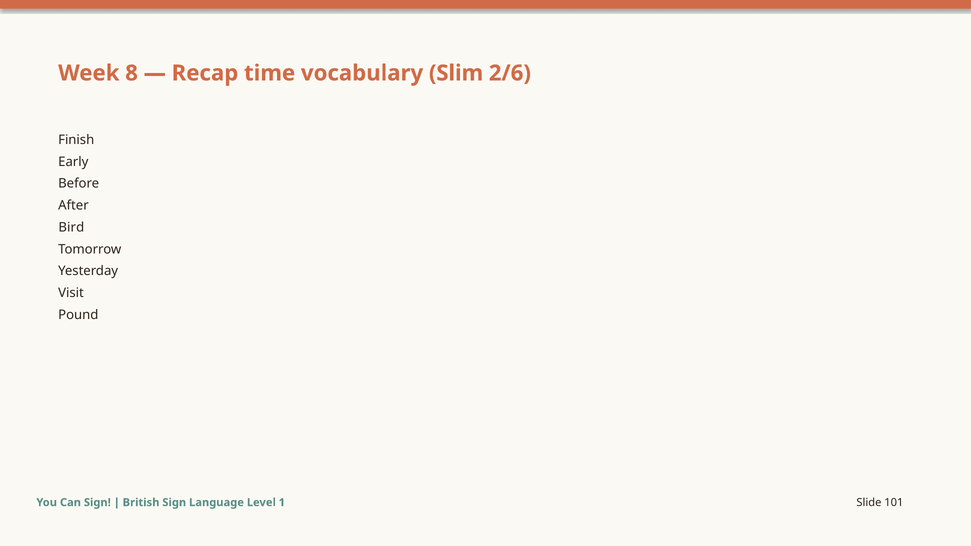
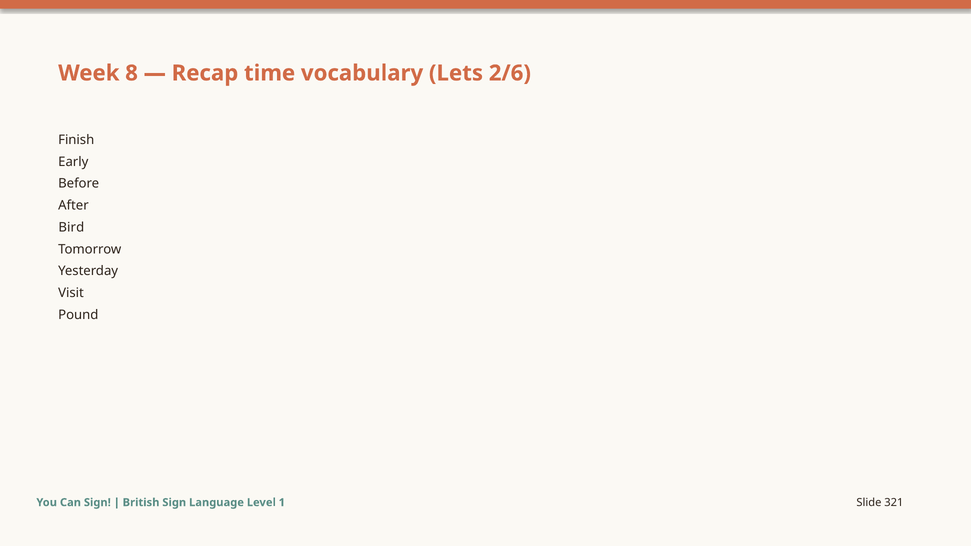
Slim: Slim -> Lets
101: 101 -> 321
